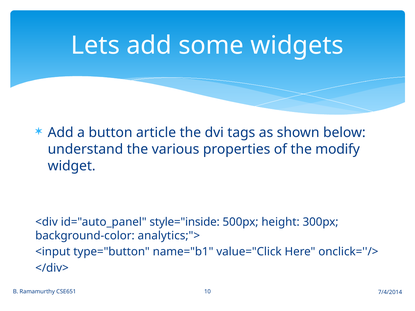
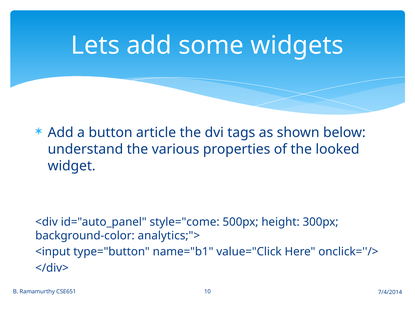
modify: modify -> looked
style="inside: style="inside -> style="come
